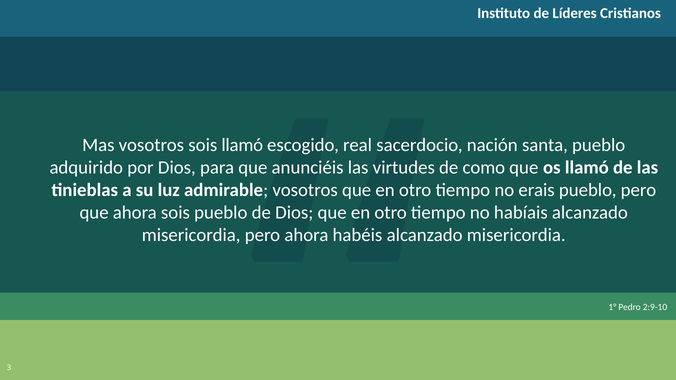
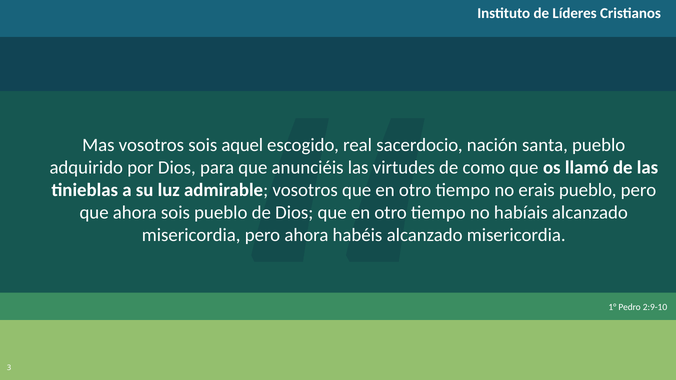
sois llamó: llamó -> aquel
